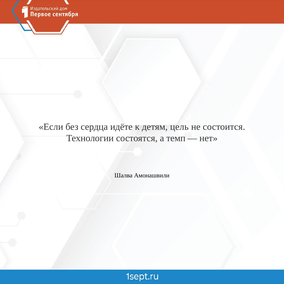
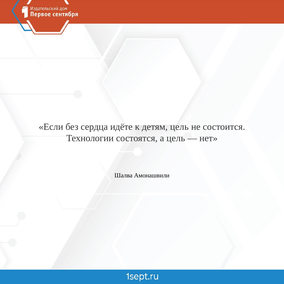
а темп: темп -> цель
